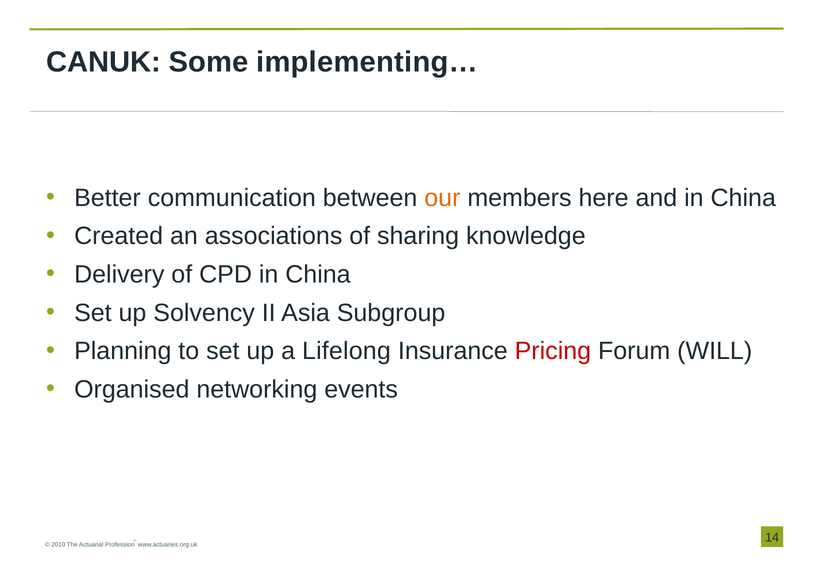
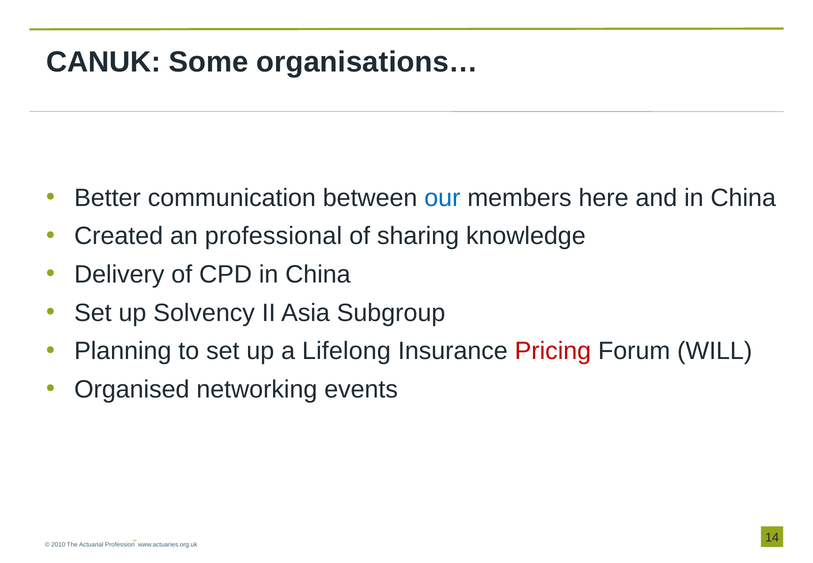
implementing…: implementing… -> organisations…
our colour: orange -> blue
associations: associations -> professional
